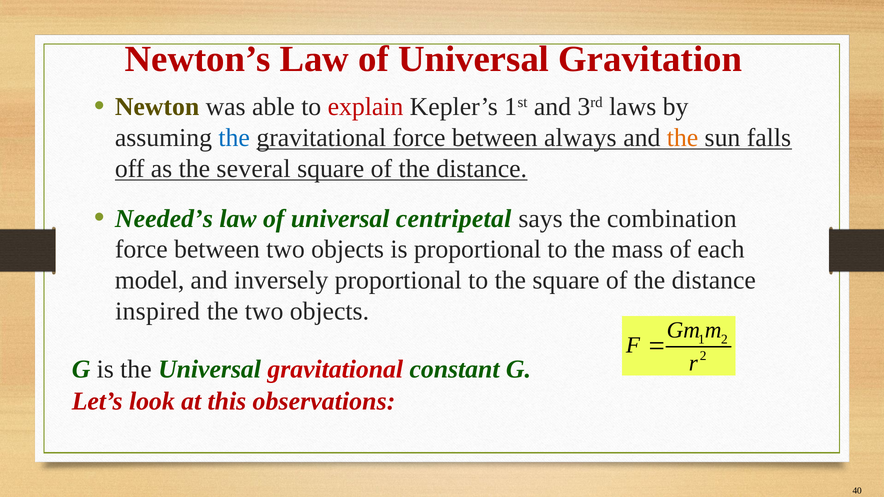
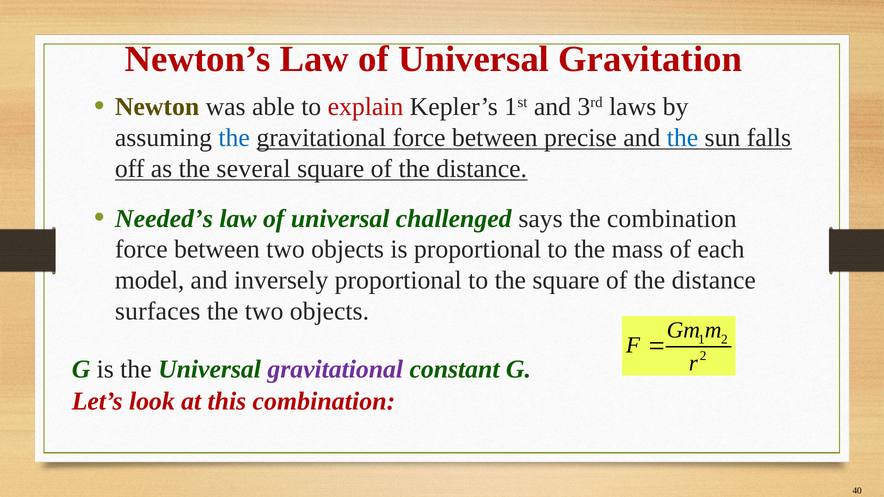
always: always -> precise
the at (683, 138) colour: orange -> blue
centripetal: centripetal -> challenged
inspired: inspired -> surfaces
gravitational at (335, 369) colour: red -> purple
this observations: observations -> combination
